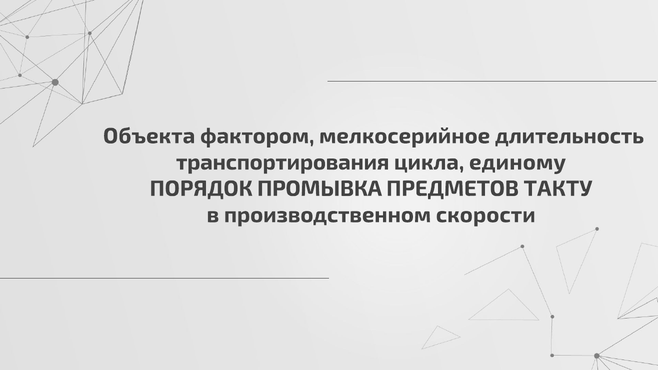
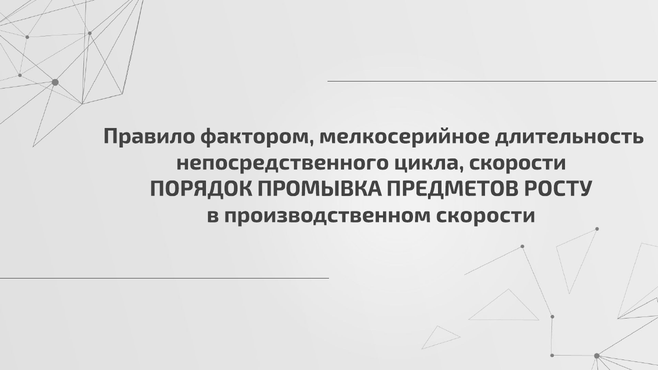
Объекта: Объекта -> Правило
транспортирования: транспортирования -> непосредственного
цикла единому: единому -> скорости
ТАКТУ: ТАКТУ -> РОСТУ
